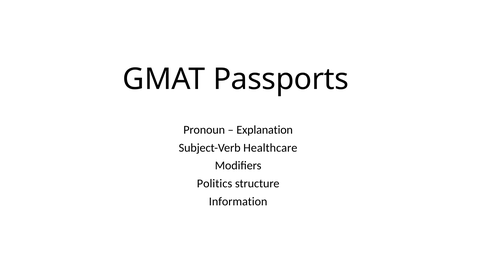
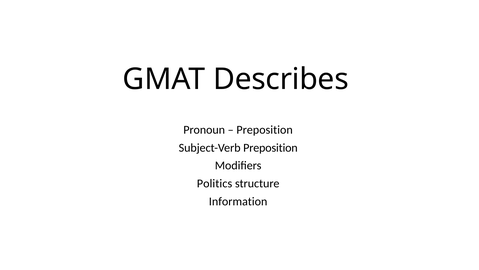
Passports: Passports -> Describes
Explanation at (265, 130): Explanation -> Preposition
Subject-Verb Healthcare: Healthcare -> Preposition
